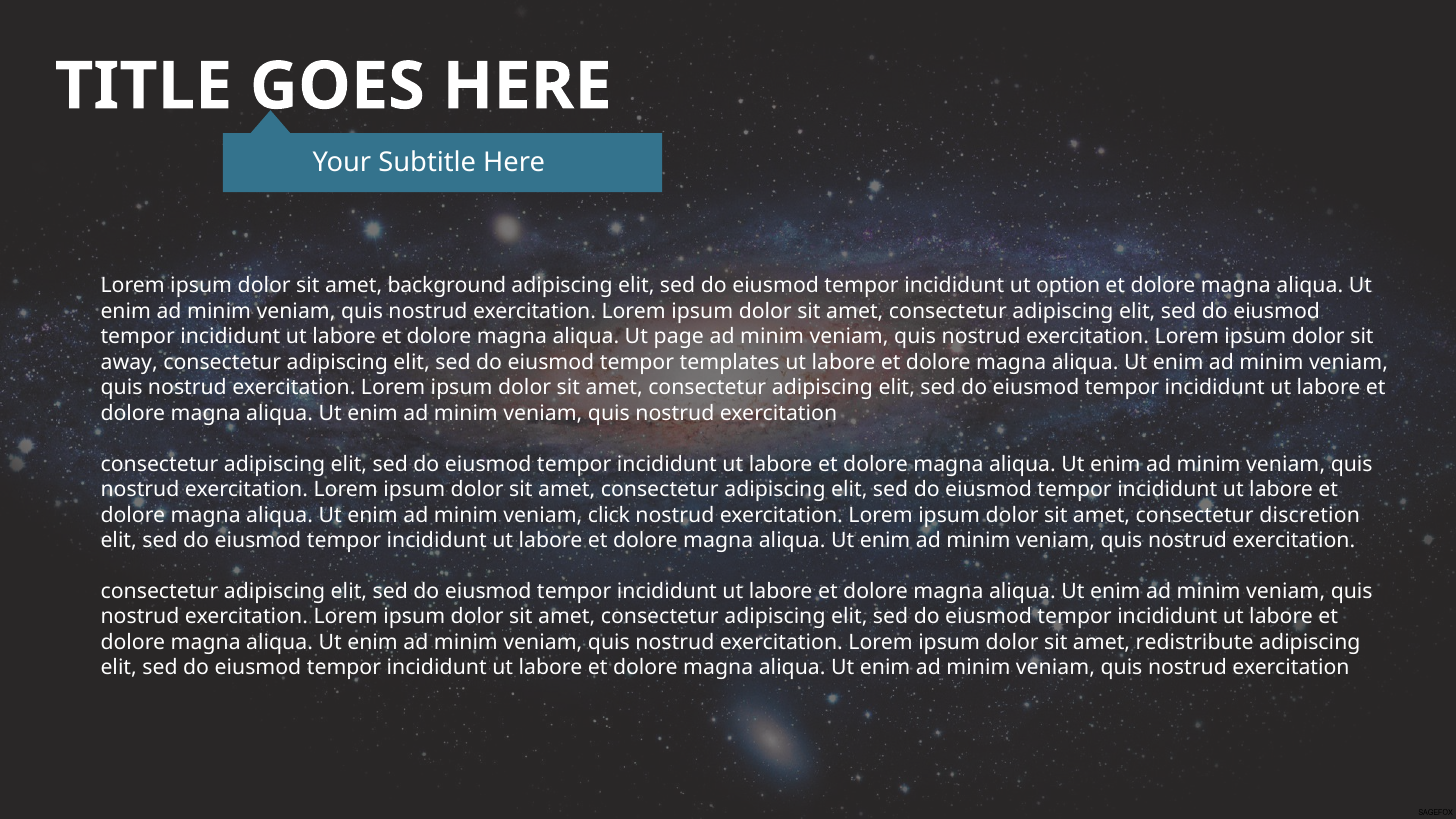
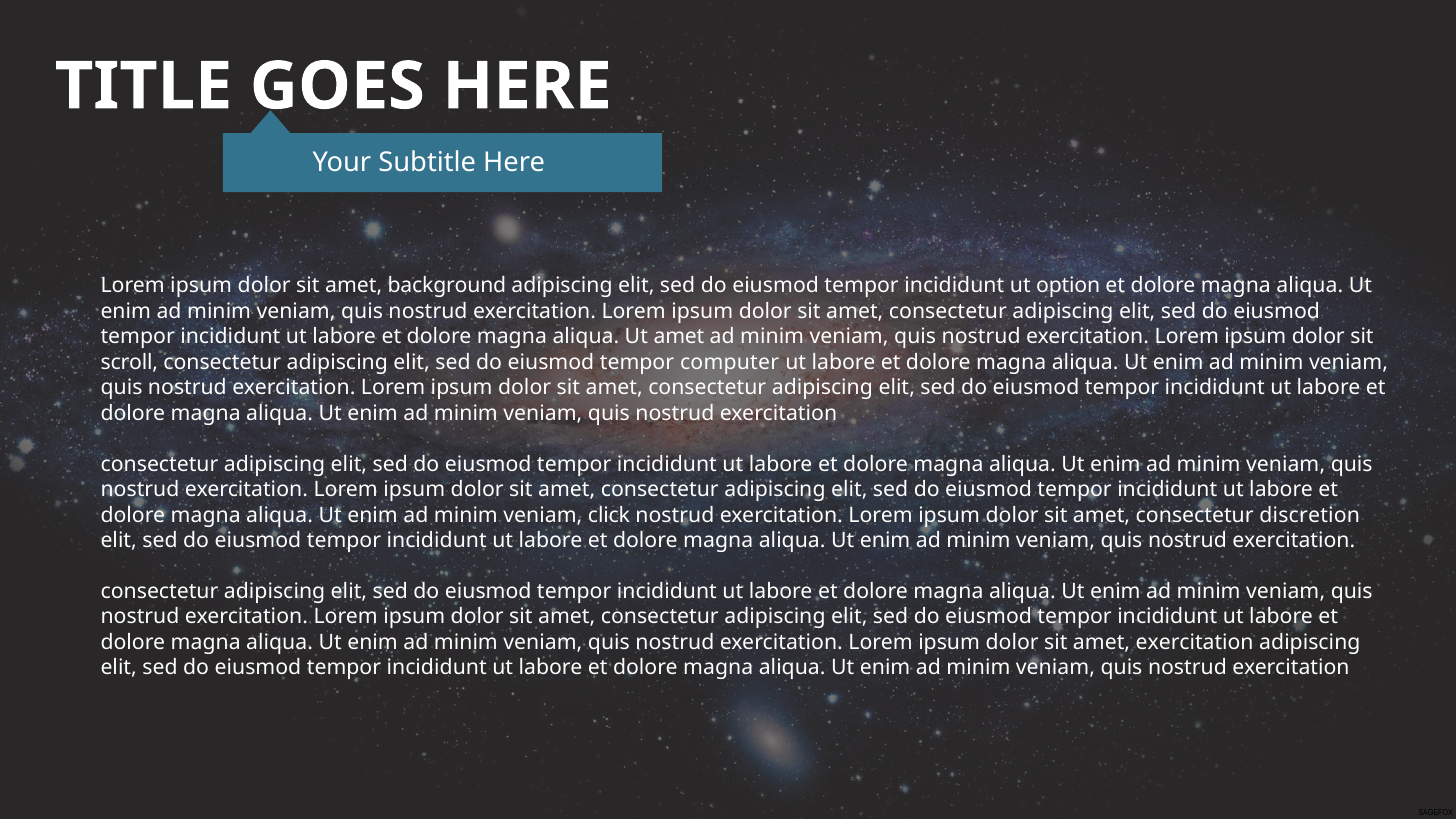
Ut page: page -> amet
away: away -> scroll
templates: templates -> computer
amet redistribute: redistribute -> exercitation
